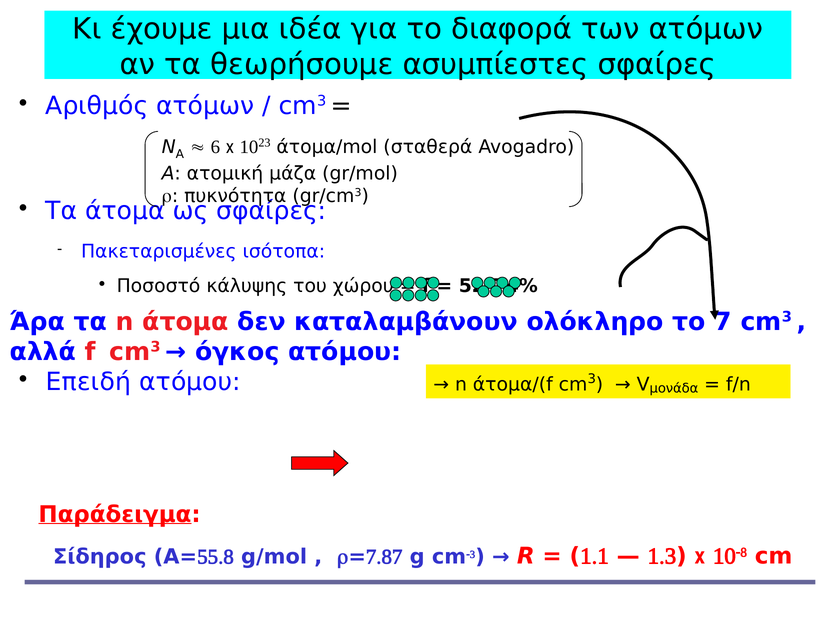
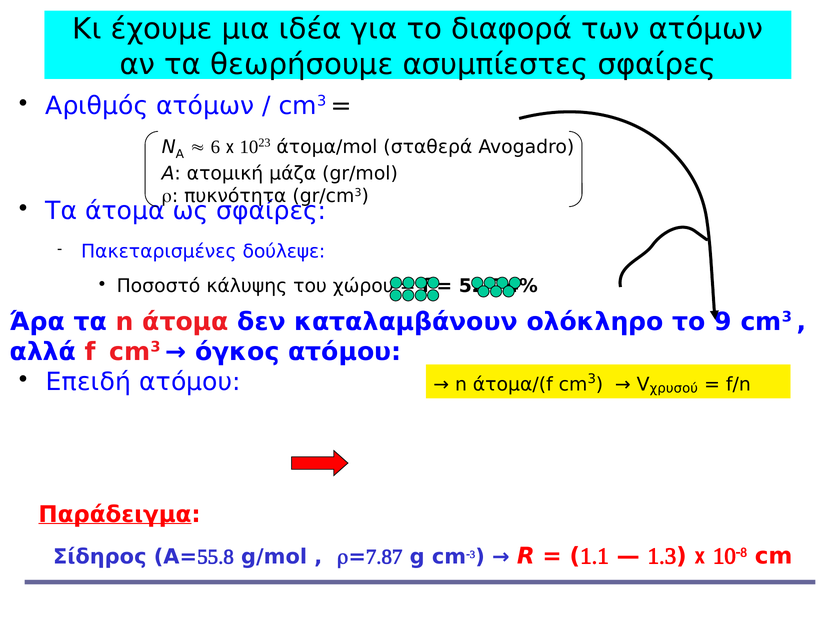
ισότοπα: ισότοπα -> δούλεψε
7: 7 -> 9
μονάδα: μονάδα -> χρυσού
